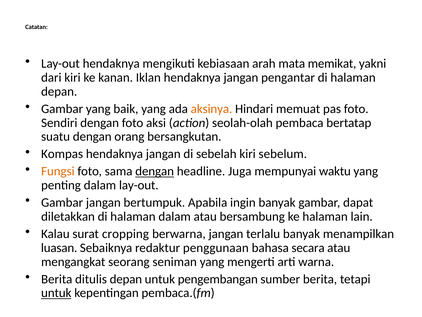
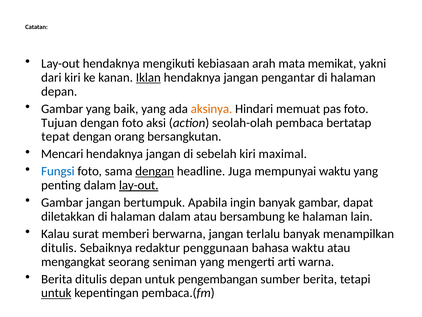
Iklan underline: none -> present
Sendiri: Sendiri -> Tujuan
suatu: suatu -> tepat
Kompas: Kompas -> Mencari
sebelum: sebelum -> maximal
Fungsi colour: orange -> blue
lay-out at (139, 185) underline: none -> present
cropping: cropping -> memberi
luasan at (59, 247): luasan -> ditulis
bahasa secara: secara -> waktu
